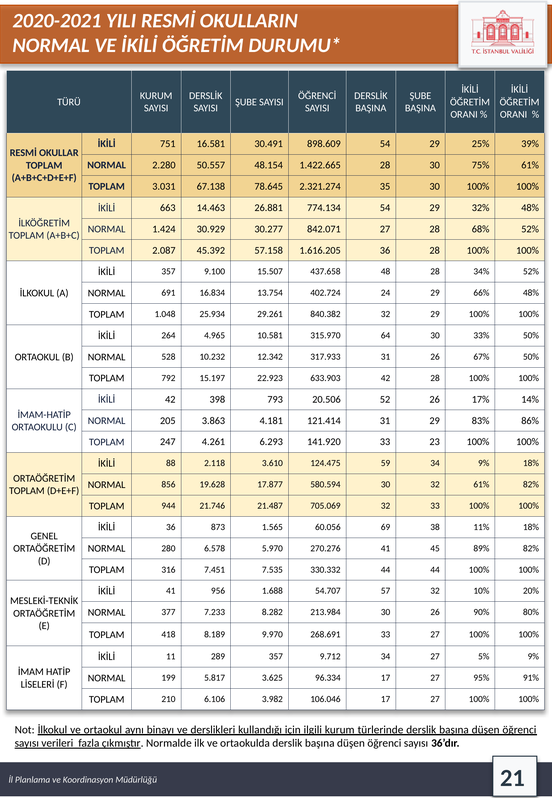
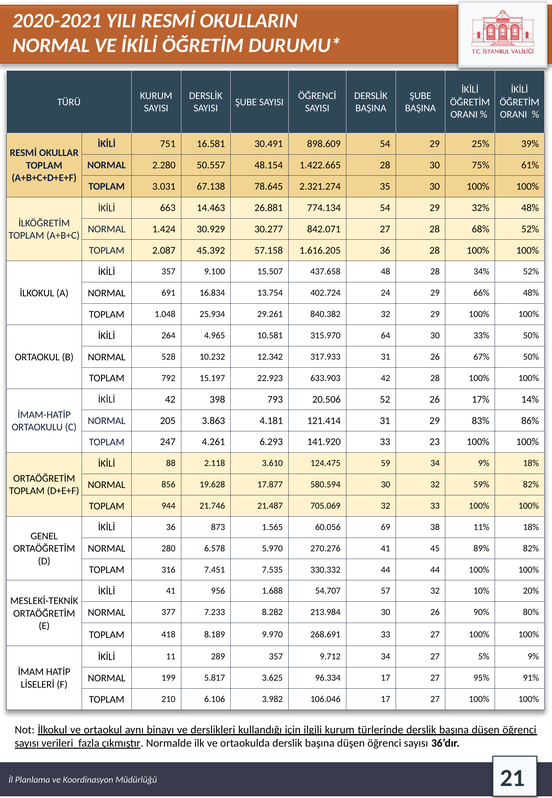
32 61%: 61% -> 59%
